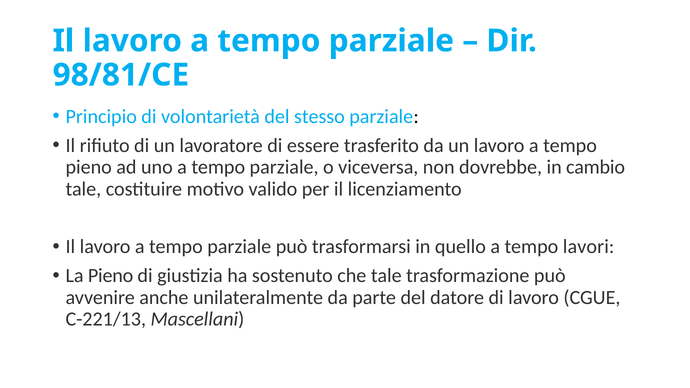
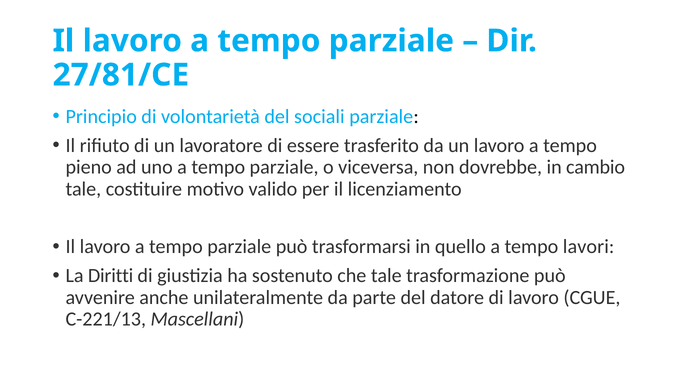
98/81/CE: 98/81/CE -> 27/81/CE
stesso: stesso -> sociali
La Pieno: Pieno -> Diritti
